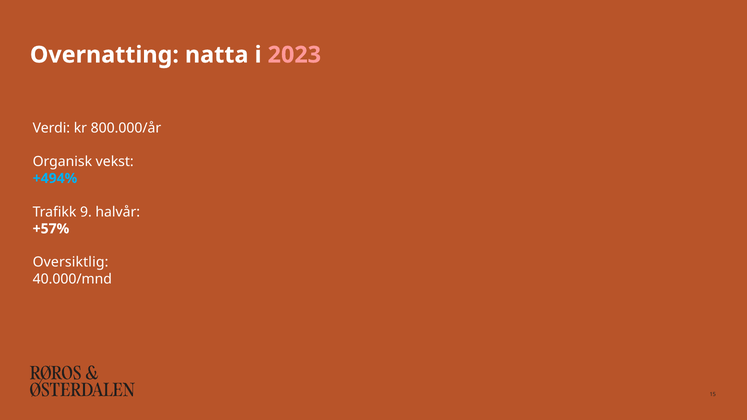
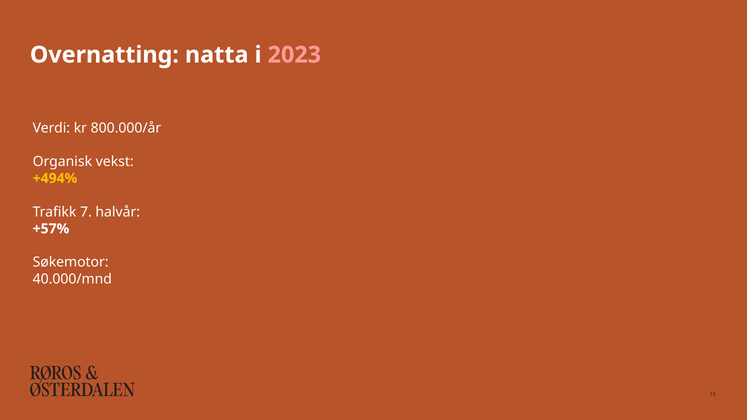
+494% colour: light blue -> yellow
9: 9 -> 7
Oversiktlig: Oversiktlig -> Søkemotor
